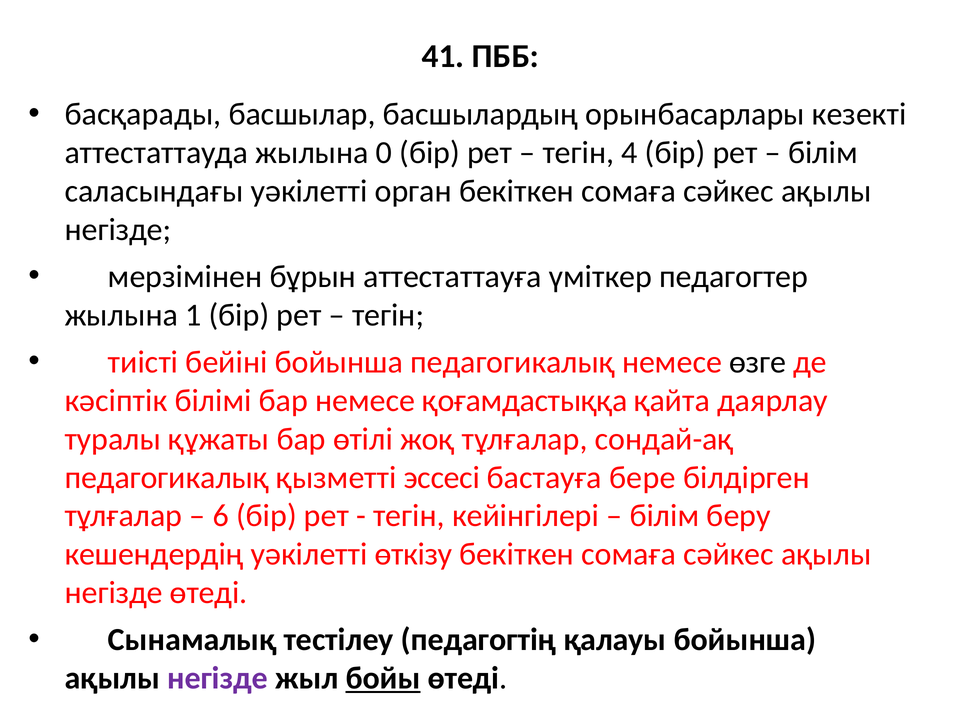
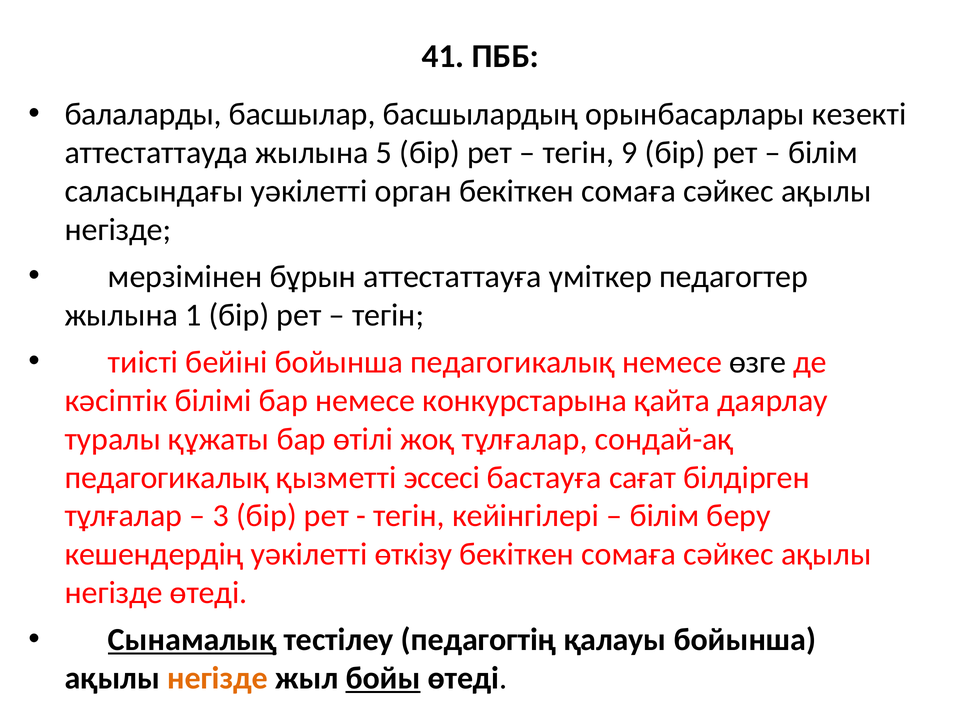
басқарады: басқарады -> балаларды
0: 0 -> 5
4: 4 -> 9
қоғамдастыққа: қоғамдастыққа -> конкурстарына
бере: бере -> сағат
6: 6 -> 3
Сынамалық underline: none -> present
негізде at (218, 678) colour: purple -> orange
